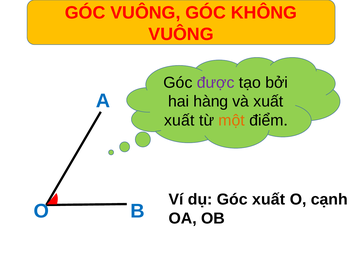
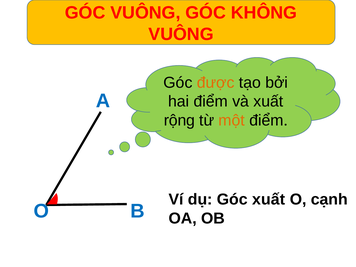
được colour: purple -> orange
hai hàng: hàng -> điểm
xuất at (179, 121): xuất -> rộng
